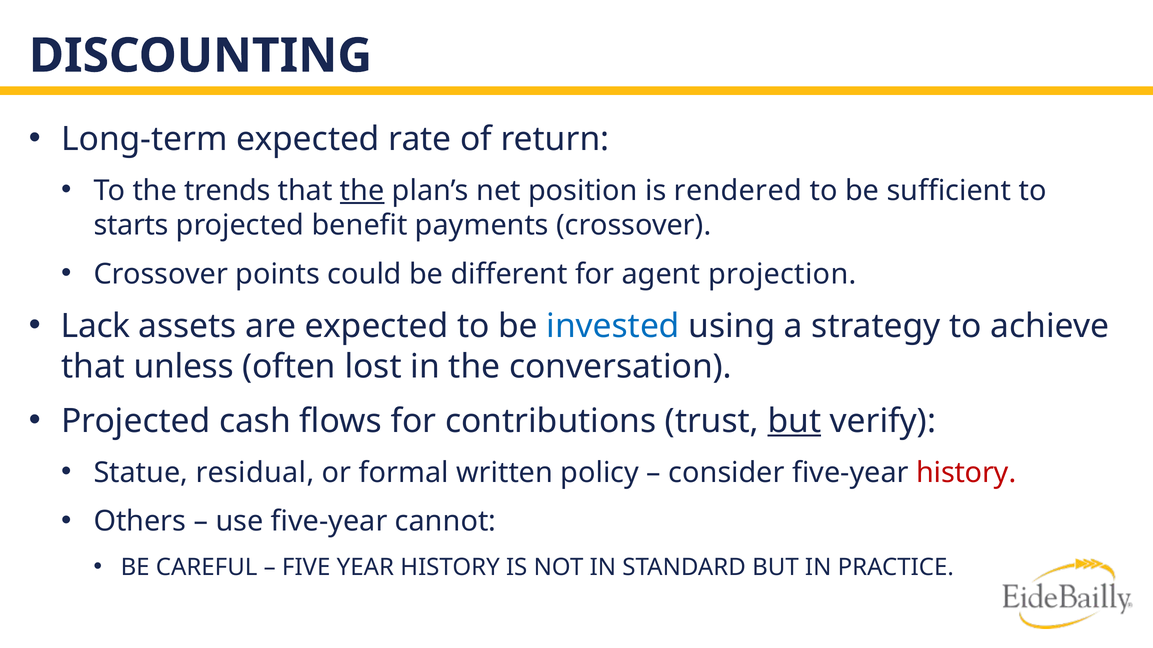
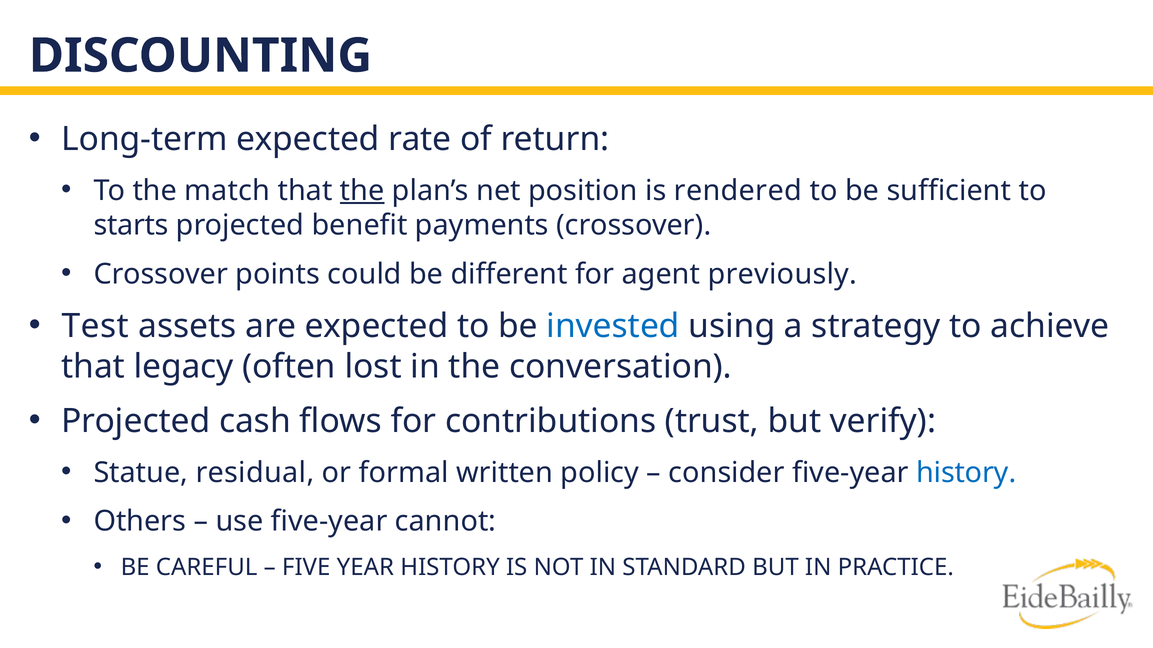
trends: trends -> match
projection: projection -> previously
Lack: Lack -> Test
unless: unless -> legacy
but at (794, 421) underline: present -> none
history at (966, 473) colour: red -> blue
